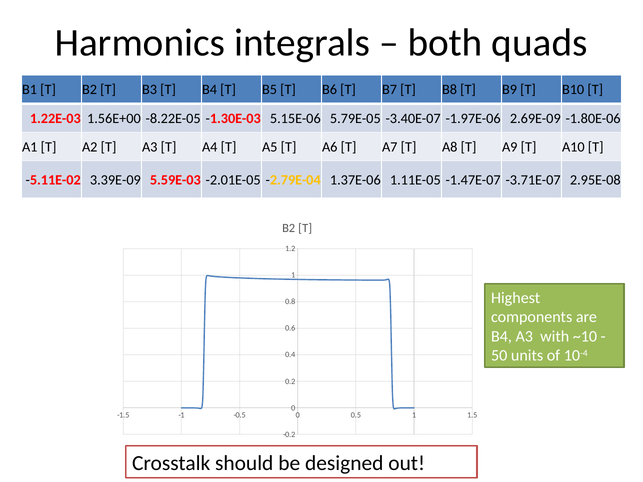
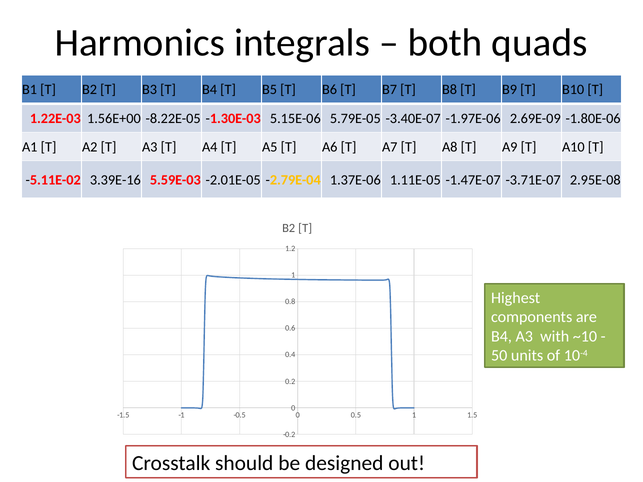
3.39E-09: 3.39E-09 -> 3.39E-16
